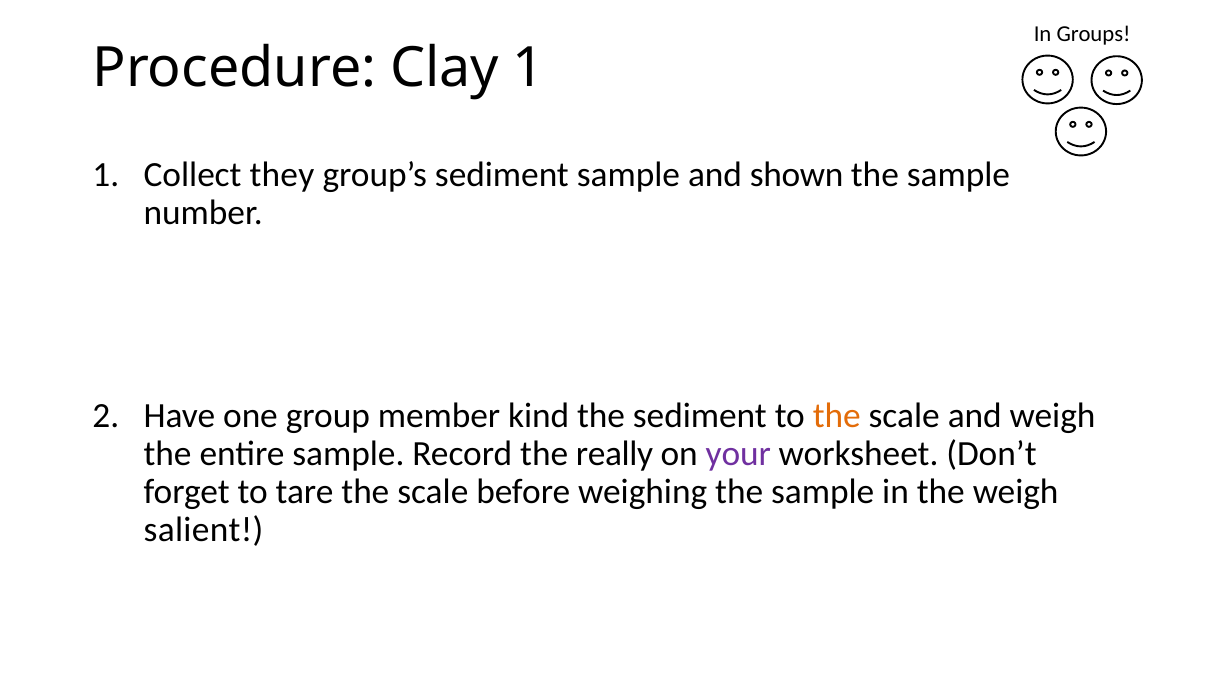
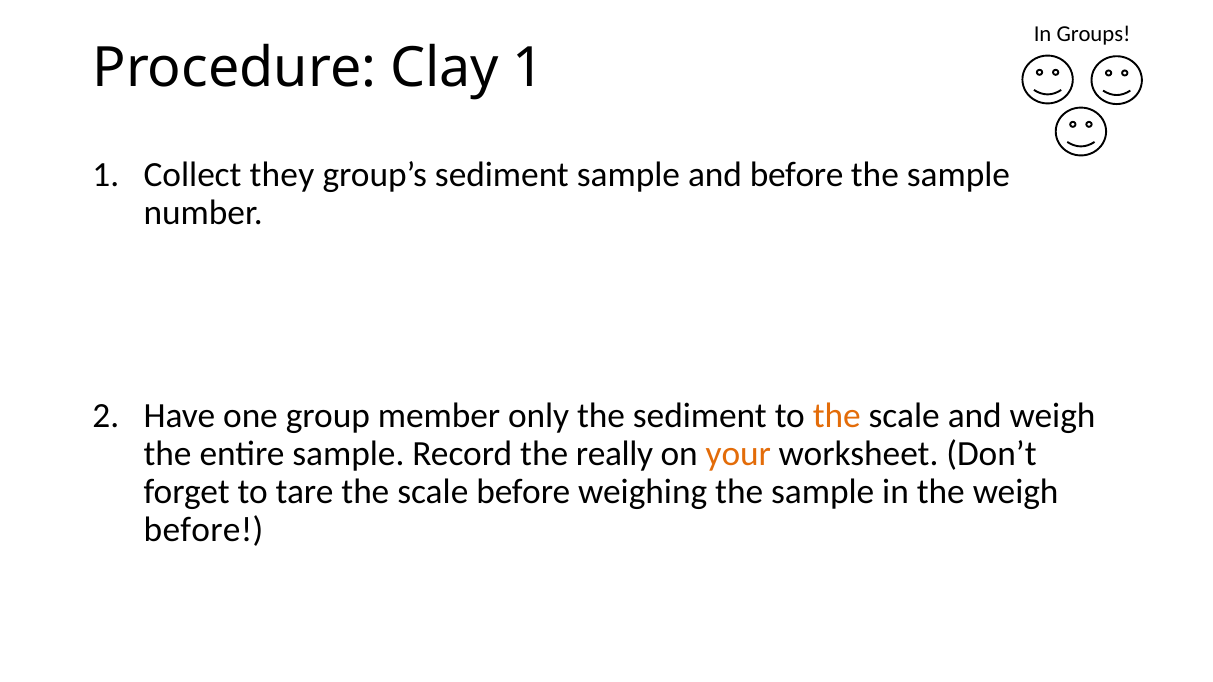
and shown: shown -> before
kind: kind -> only
your colour: purple -> orange
salient at (204, 530): salient -> before
